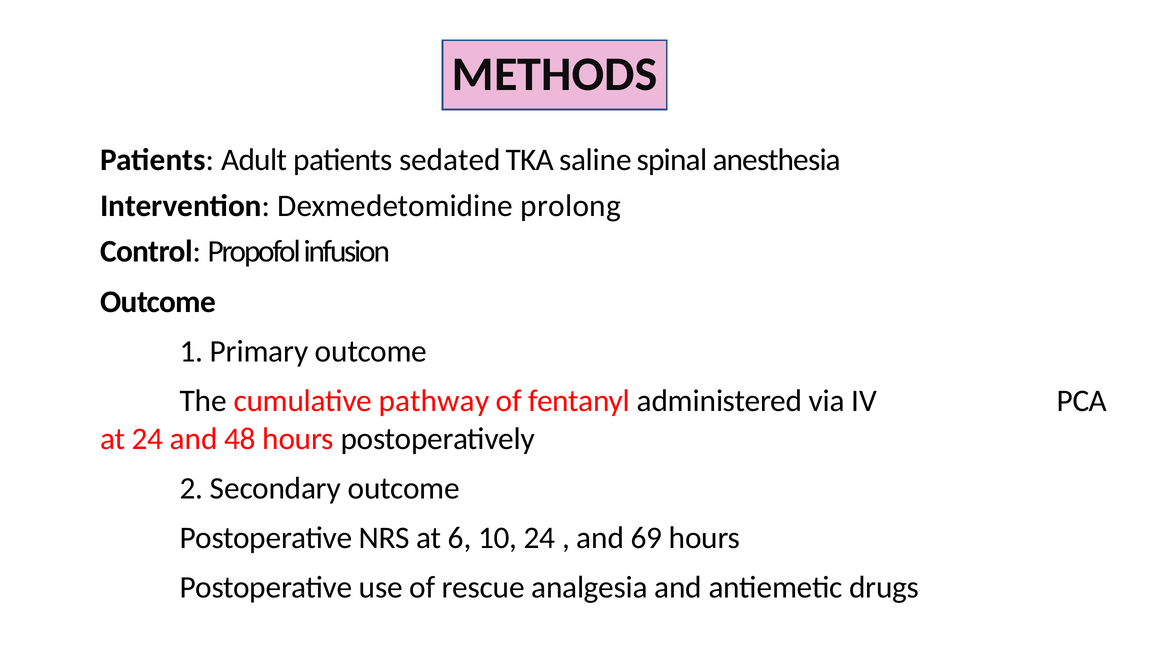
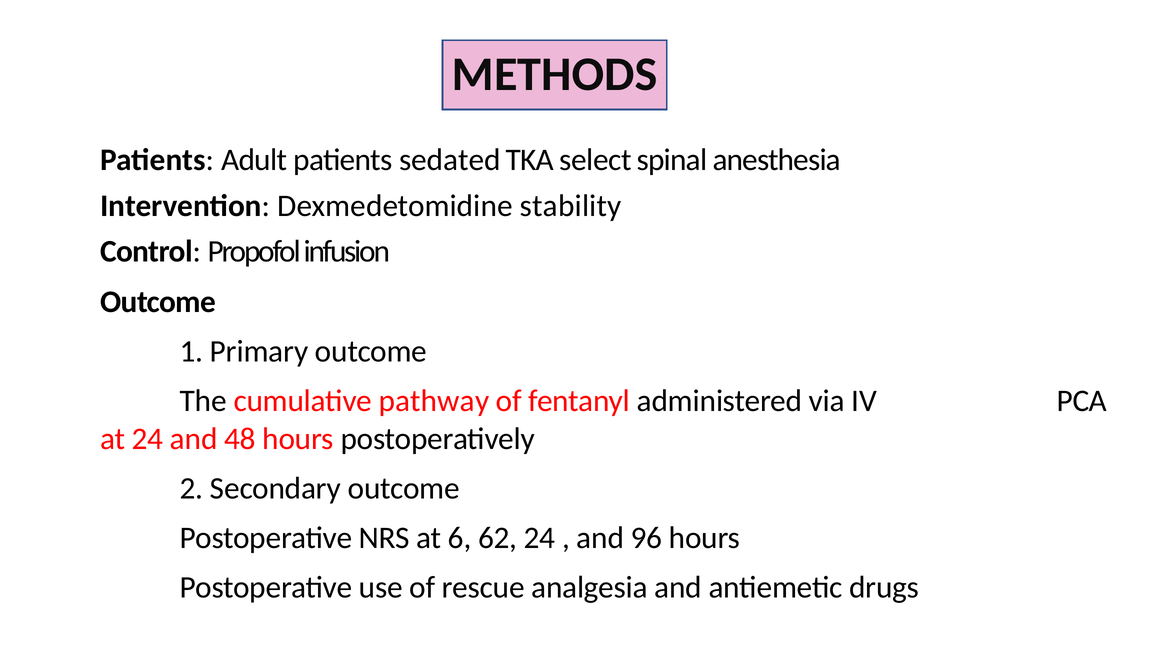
saline: saline -> select
prolong: prolong -> stability
10: 10 -> 62
69: 69 -> 96
